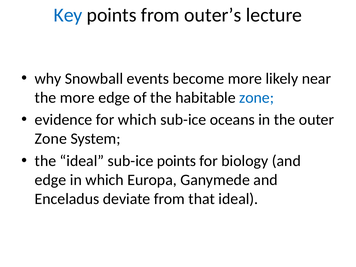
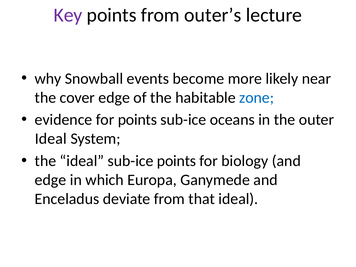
Key colour: blue -> purple
the more: more -> cover
for which: which -> points
Zone at (51, 139): Zone -> Ideal
